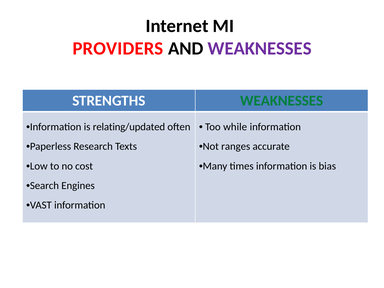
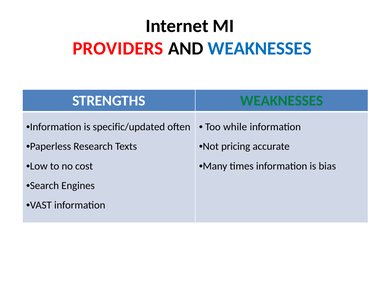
WEAKNESSES at (260, 48) colour: purple -> blue
relating/updated: relating/updated -> specific/updated
ranges: ranges -> pricing
